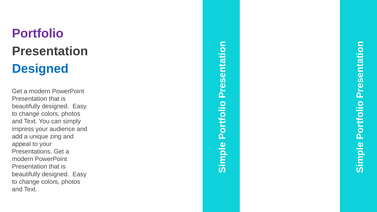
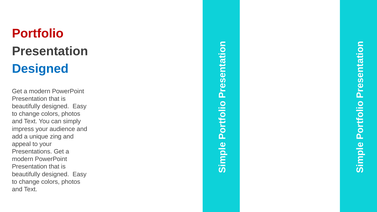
Portfolio colour: purple -> red
